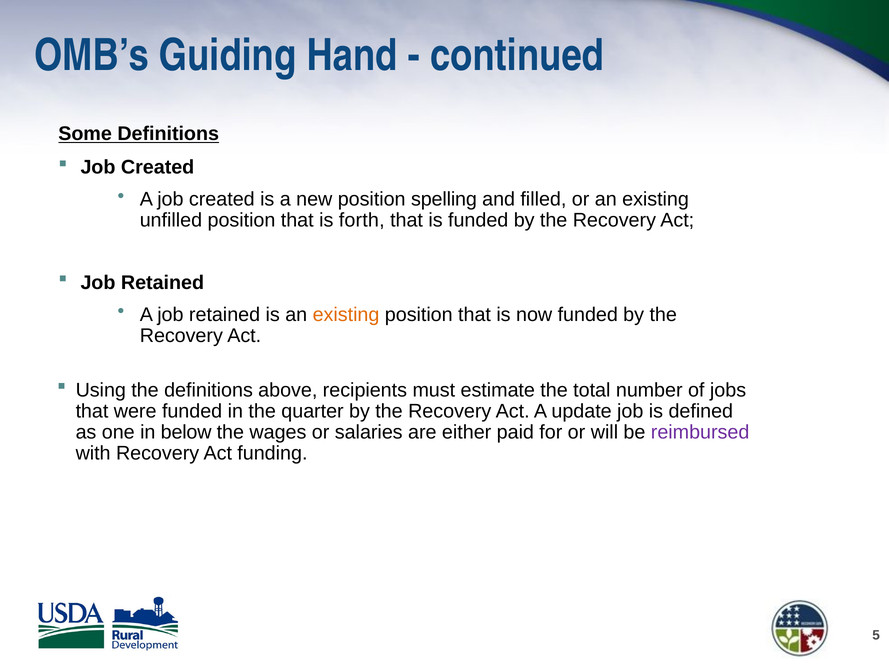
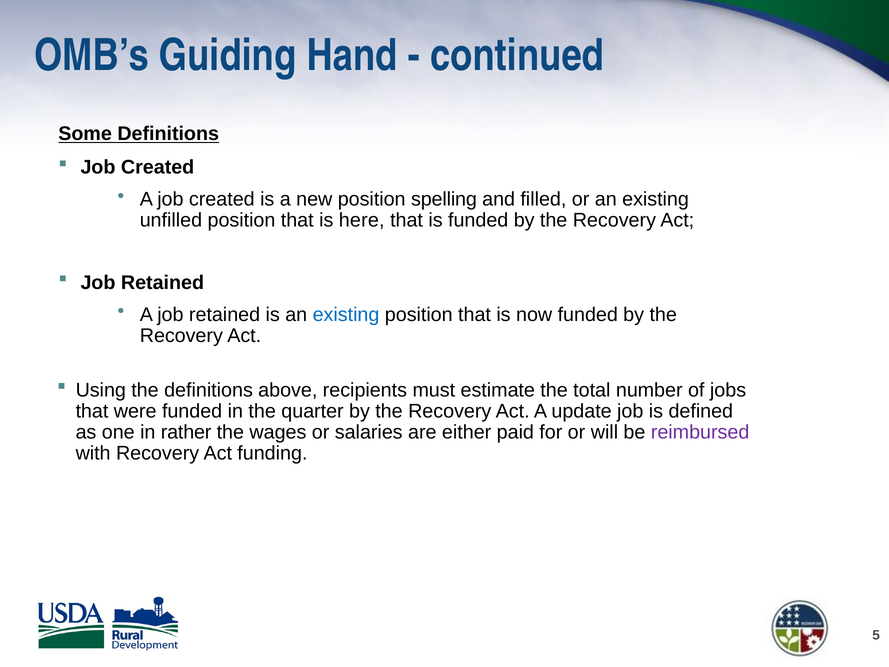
forth: forth -> here
existing at (346, 315) colour: orange -> blue
below: below -> rather
